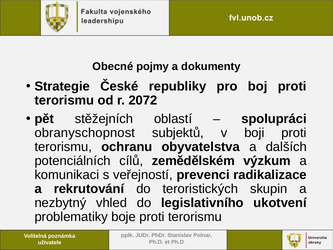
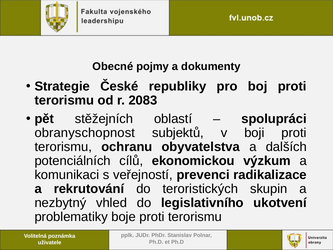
2072: 2072 -> 2083
zemědělském: zemědělském -> ekonomickou
